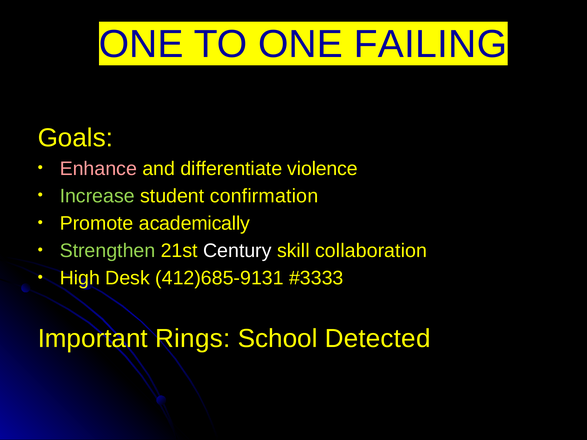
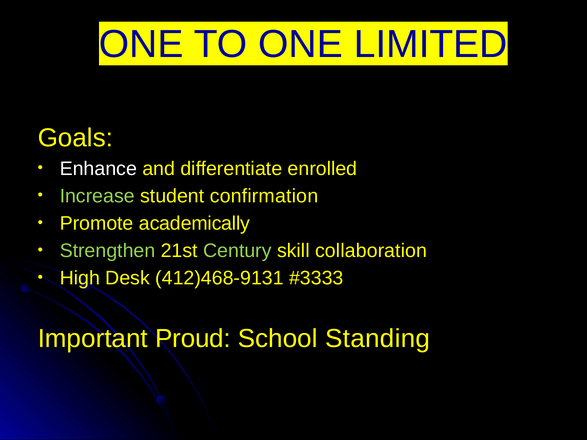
FAILING: FAILING -> LIMITED
Enhance colour: pink -> white
violence: violence -> enrolled
Century colour: white -> light green
412)685-9131: 412)685-9131 -> 412)468-9131
Rings: Rings -> Proud
Detected: Detected -> Standing
